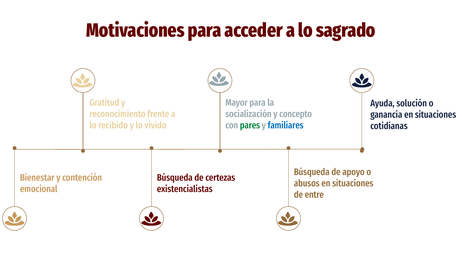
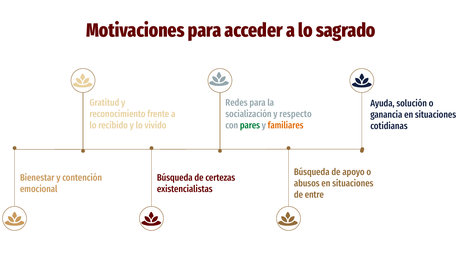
Mayor: Mayor -> Redes
concepto: concepto -> respecto
familiares colour: blue -> orange
